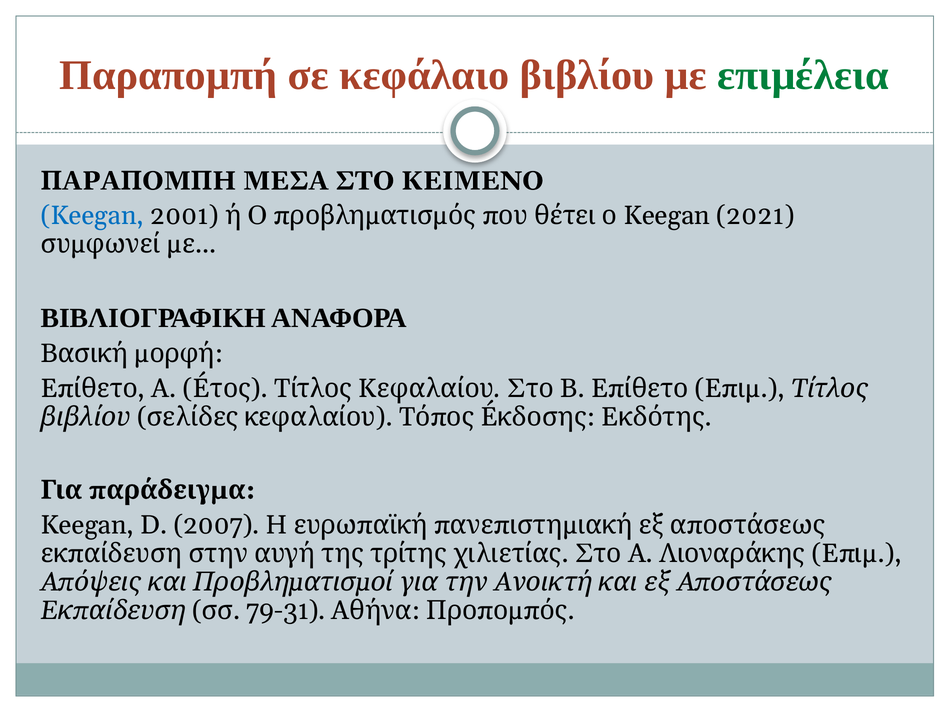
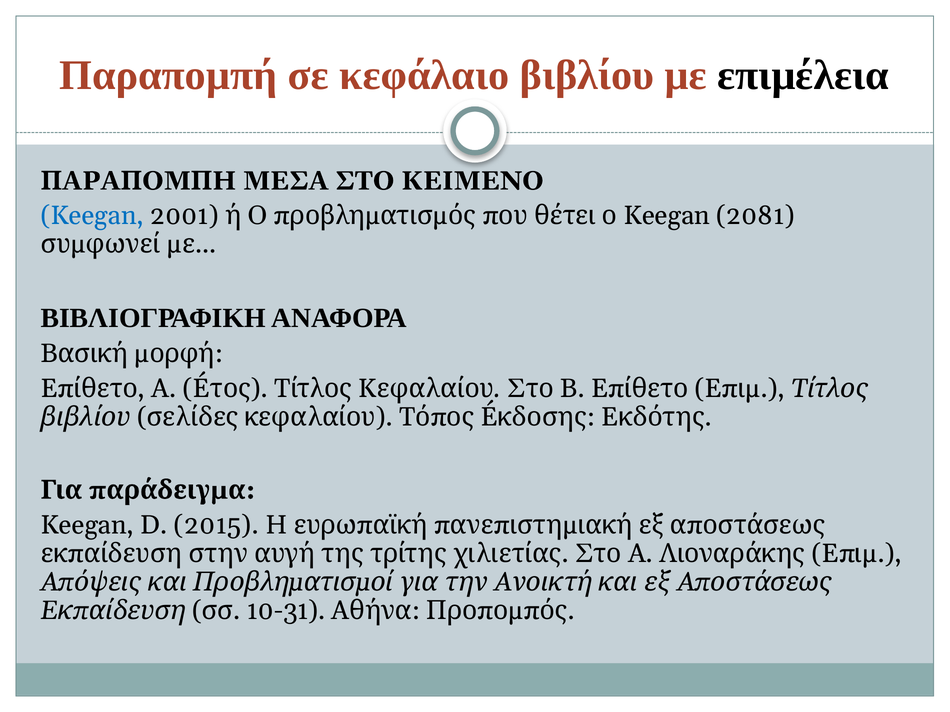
επιμέλεια colour: green -> black
2021: 2021 -> 2081
2007: 2007 -> 2015
79-31: 79-31 -> 10-31
